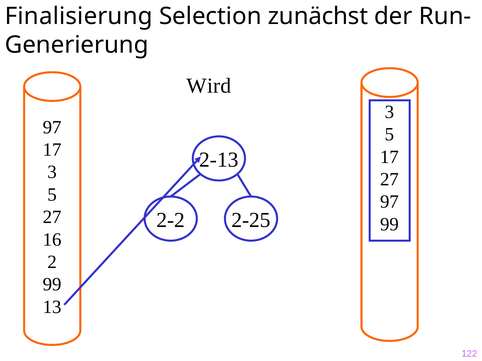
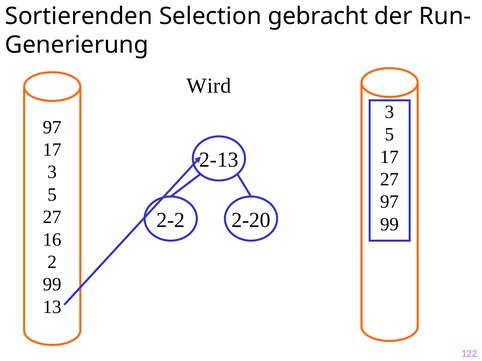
Finalisierung: Finalisierung -> Sortierenden
zunächst: zunächst -> gebracht
2-25: 2-25 -> 2-20
